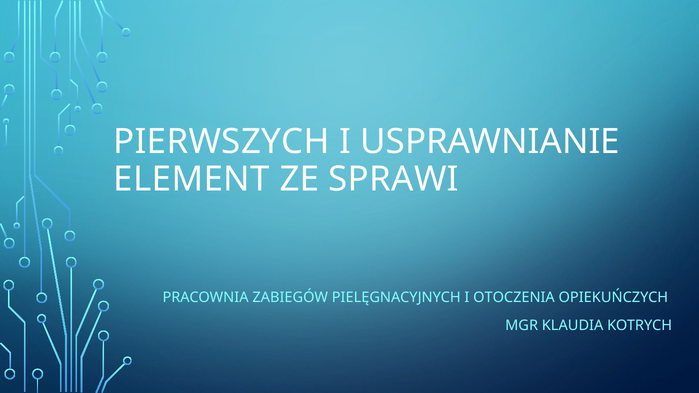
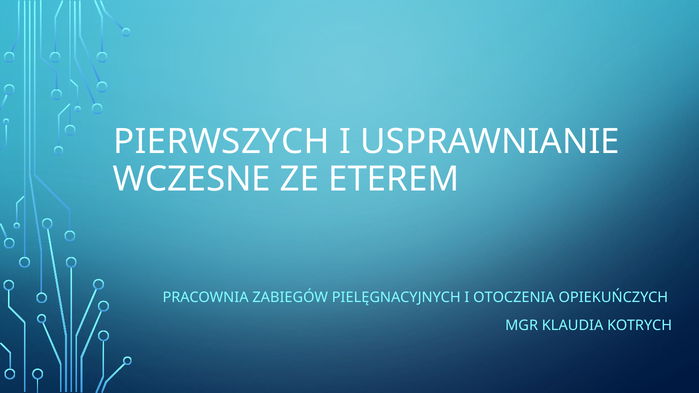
ELEMENT: ELEMENT -> WCZESNE
SPRAWI: SPRAWI -> ETEREM
